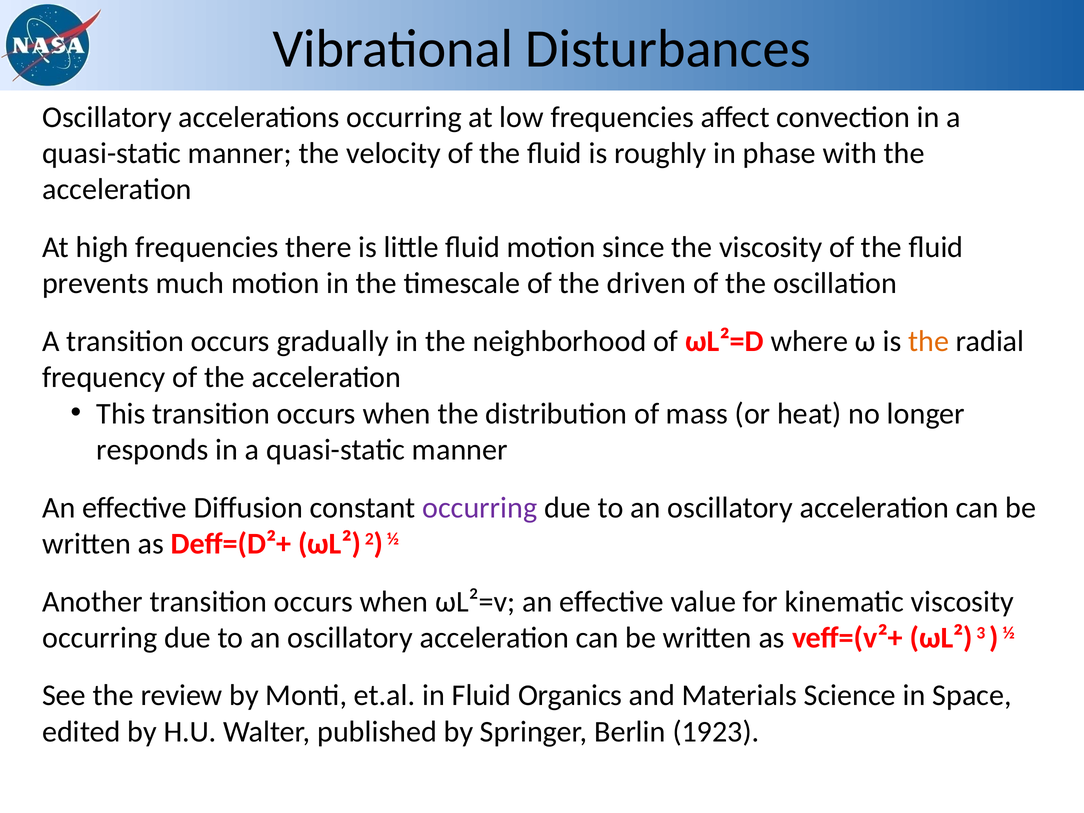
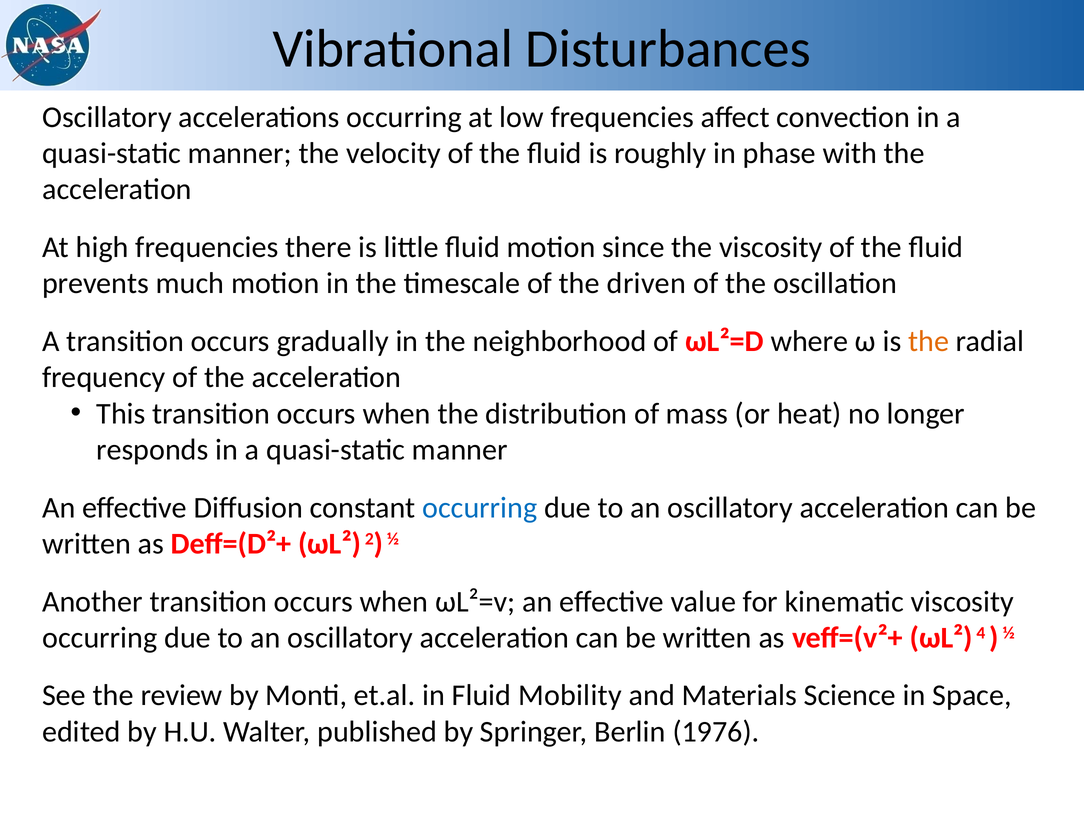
occurring at (480, 508) colour: purple -> blue
3: 3 -> 4
Organics: Organics -> Mobility
1923: 1923 -> 1976
